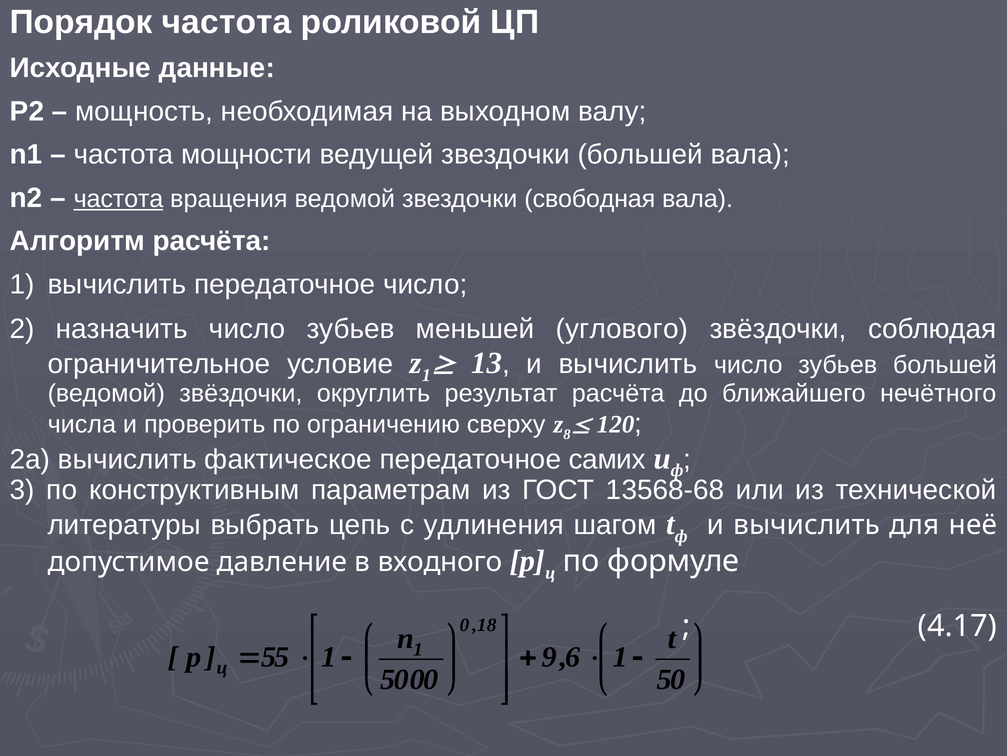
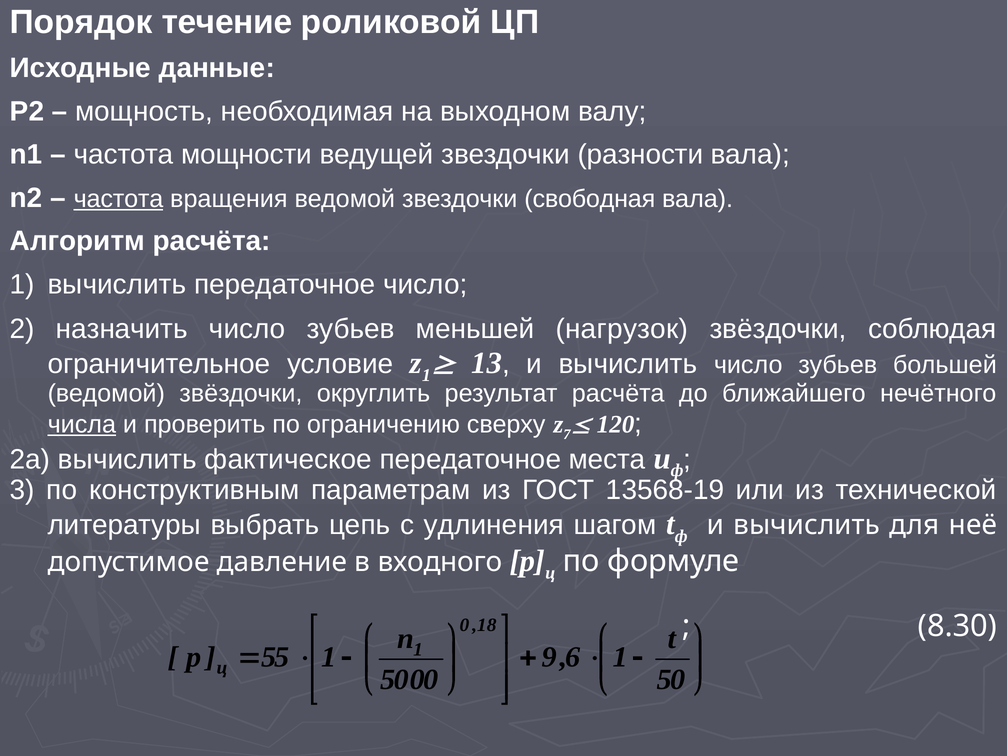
Порядок частота: частота -> течение
звездочки большей: большей -> разности
углового: углового -> нагрузок
числа underline: none -> present
8: 8 -> 7
самих: самих -> места
13568-68: 13568-68 -> 13568-19
4.17: 4.17 -> 8.30
